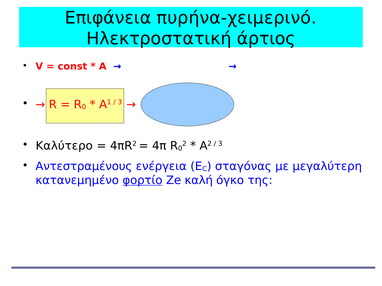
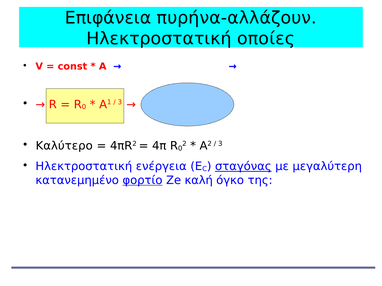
πυρήνα-χειμερινό: πυρήνα-χειμερινό -> πυρήνα-αλλάζουν
άρτιος: άρτιος -> οποίες
Αντεστραμένους at (84, 167): Αντεστραμένους -> Hλεκτροστατική
σταγόνας underline: none -> present
